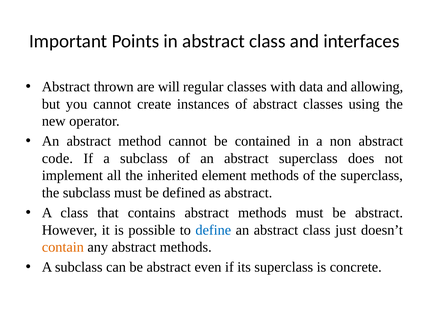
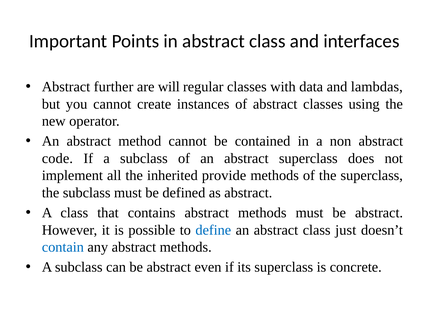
thrown: thrown -> further
allowing: allowing -> lambdas
element: element -> provide
contain colour: orange -> blue
